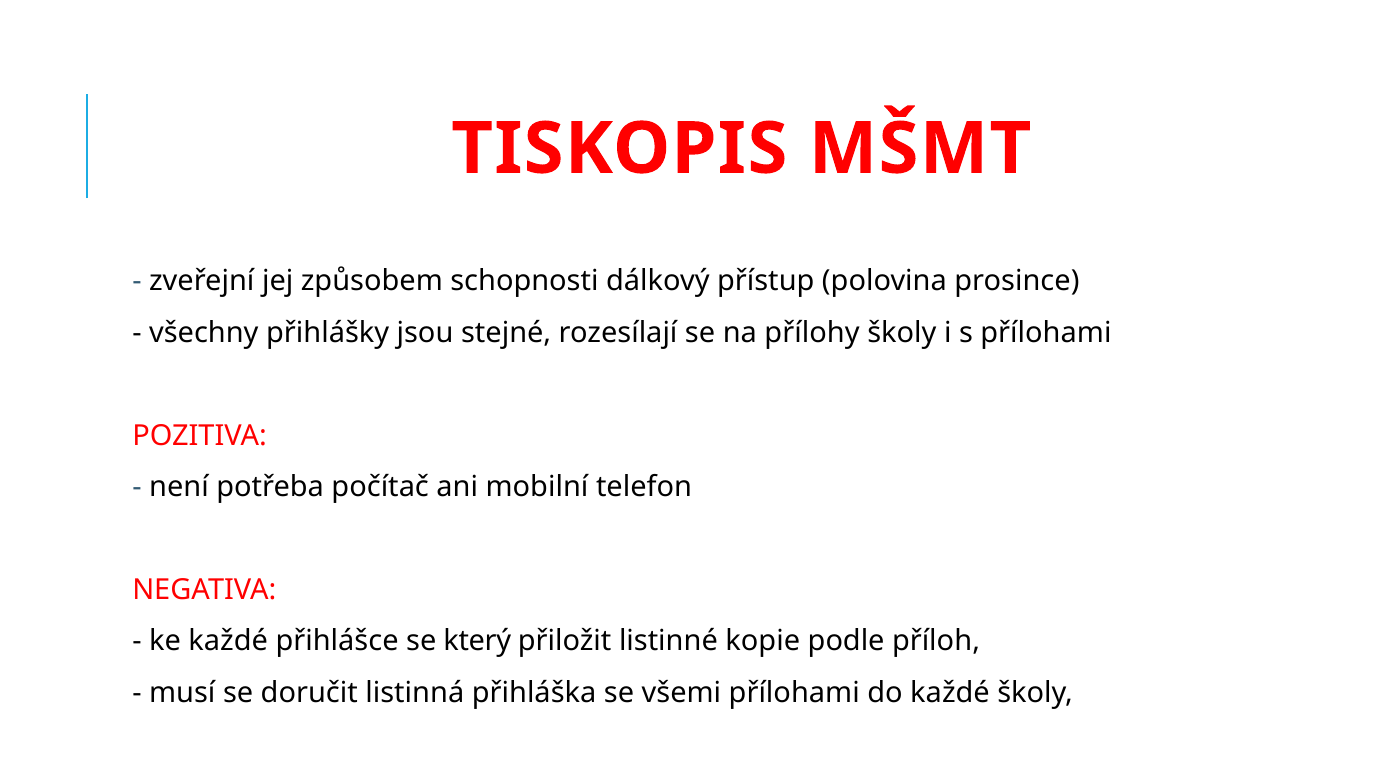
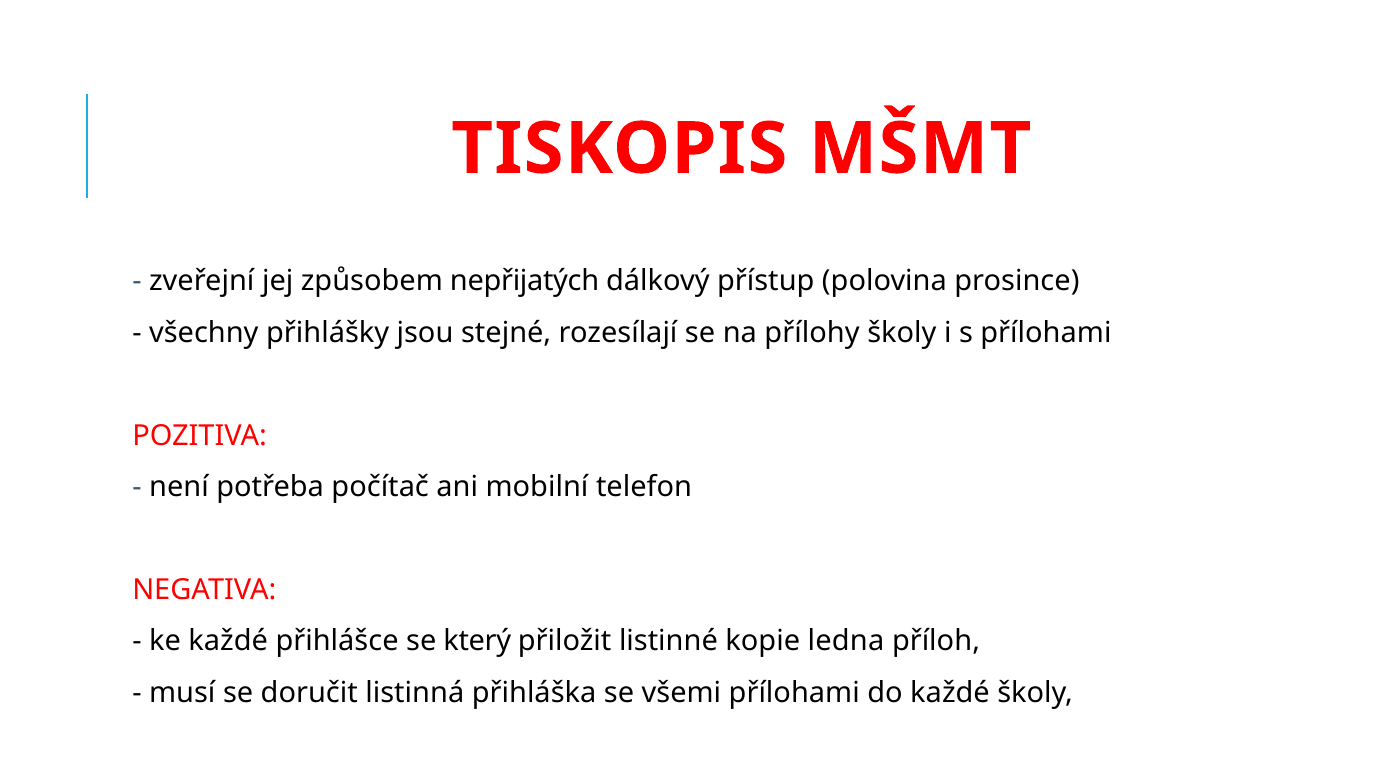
schopnosti: schopnosti -> nepřijatých
podle: podle -> ledna
